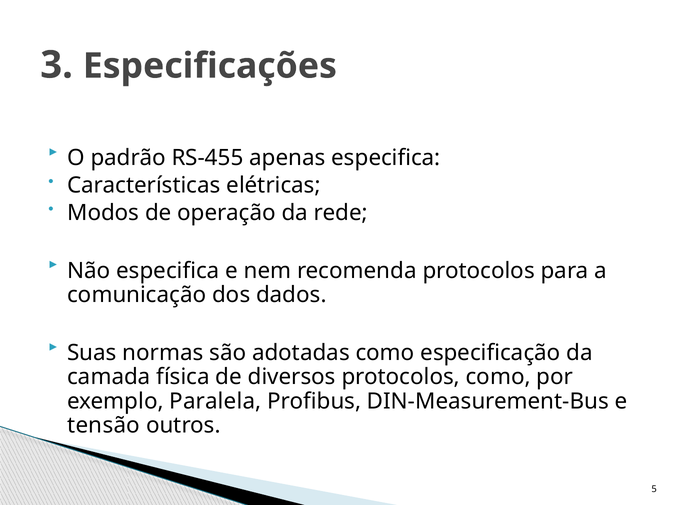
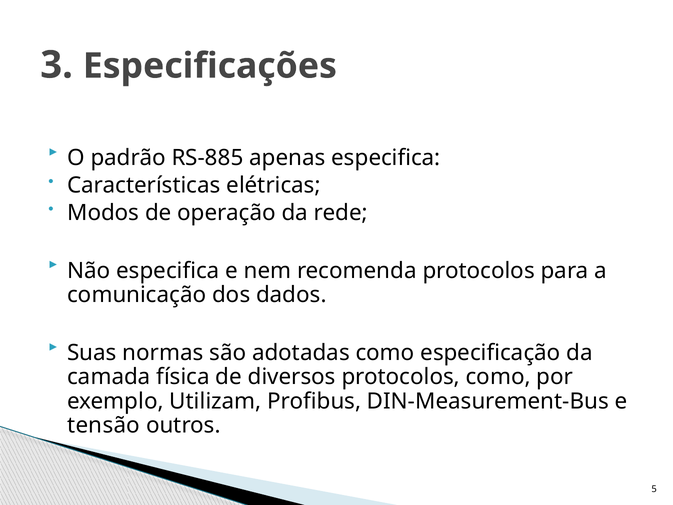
RS-455: RS-455 -> RS-885
Paralela: Paralela -> Utilizam
